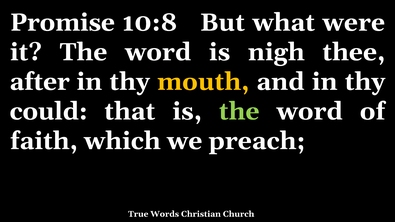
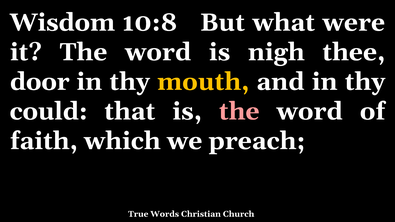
Promise: Promise -> Wisdom
after: after -> door
the at (239, 111) colour: light green -> pink
